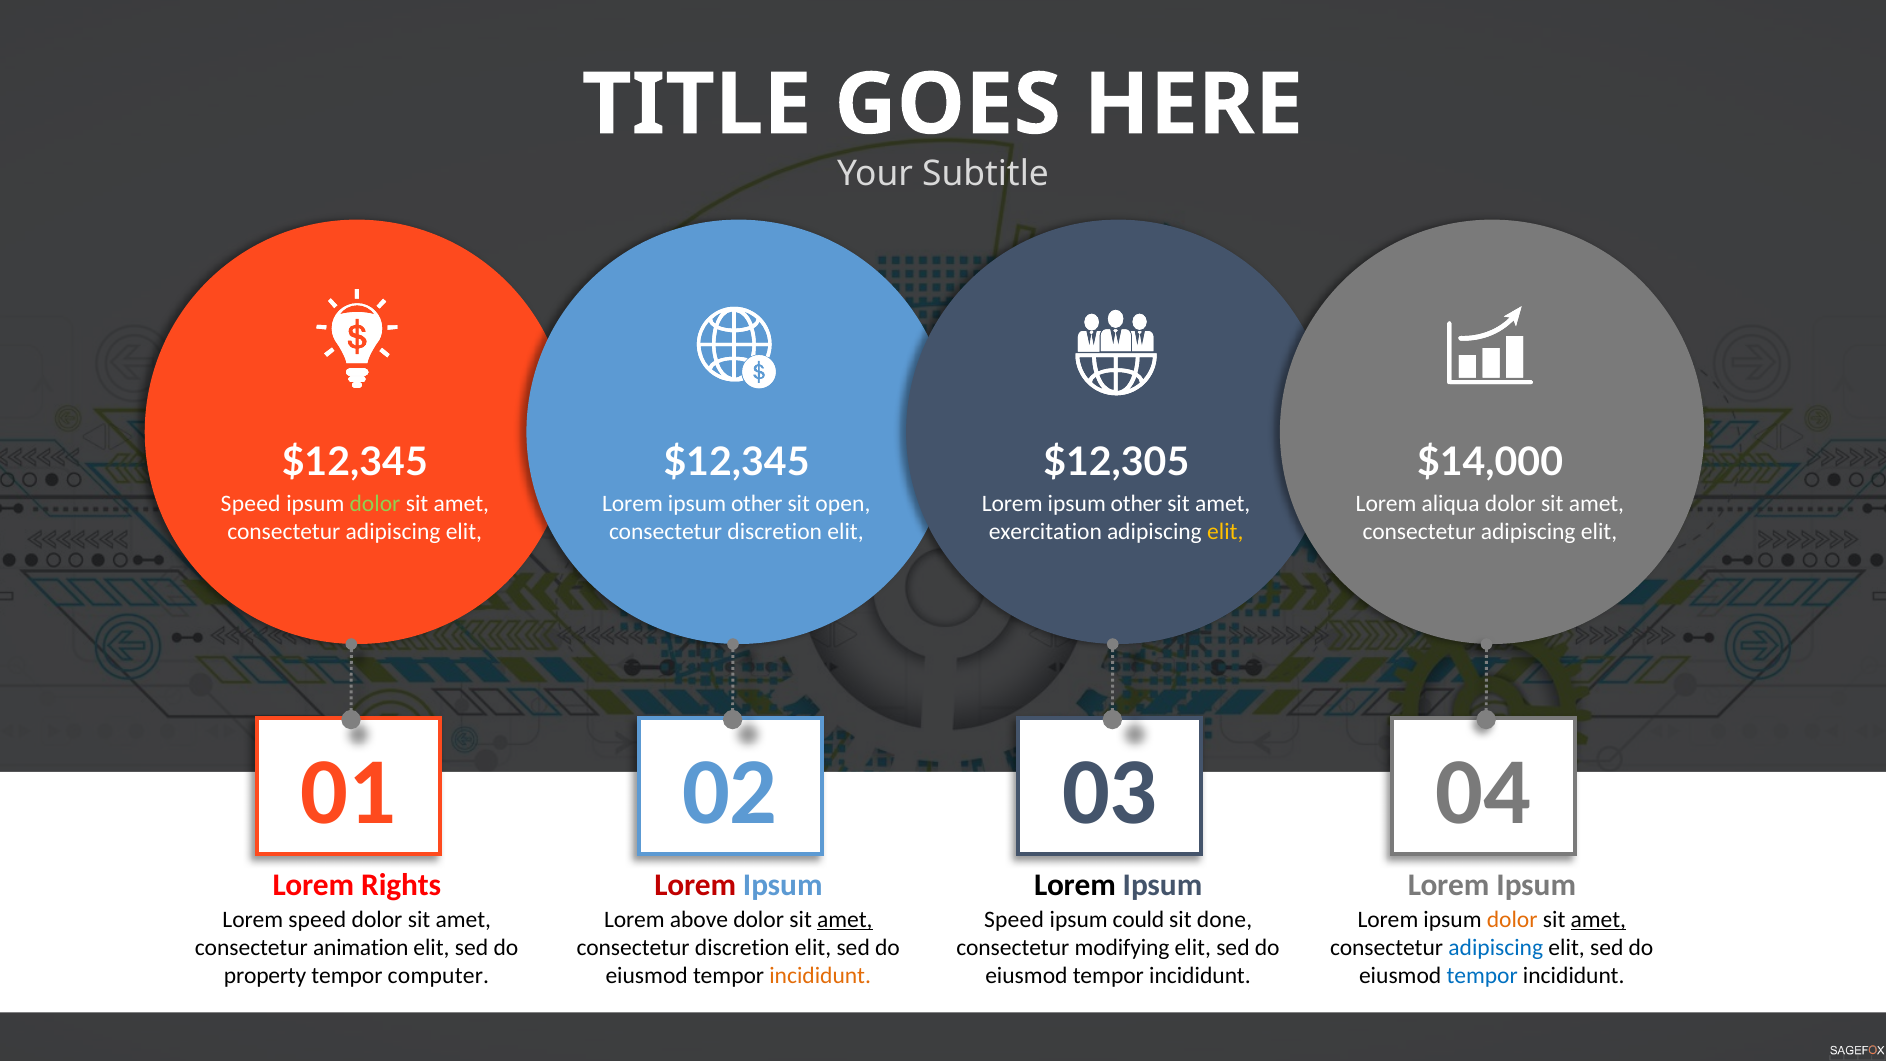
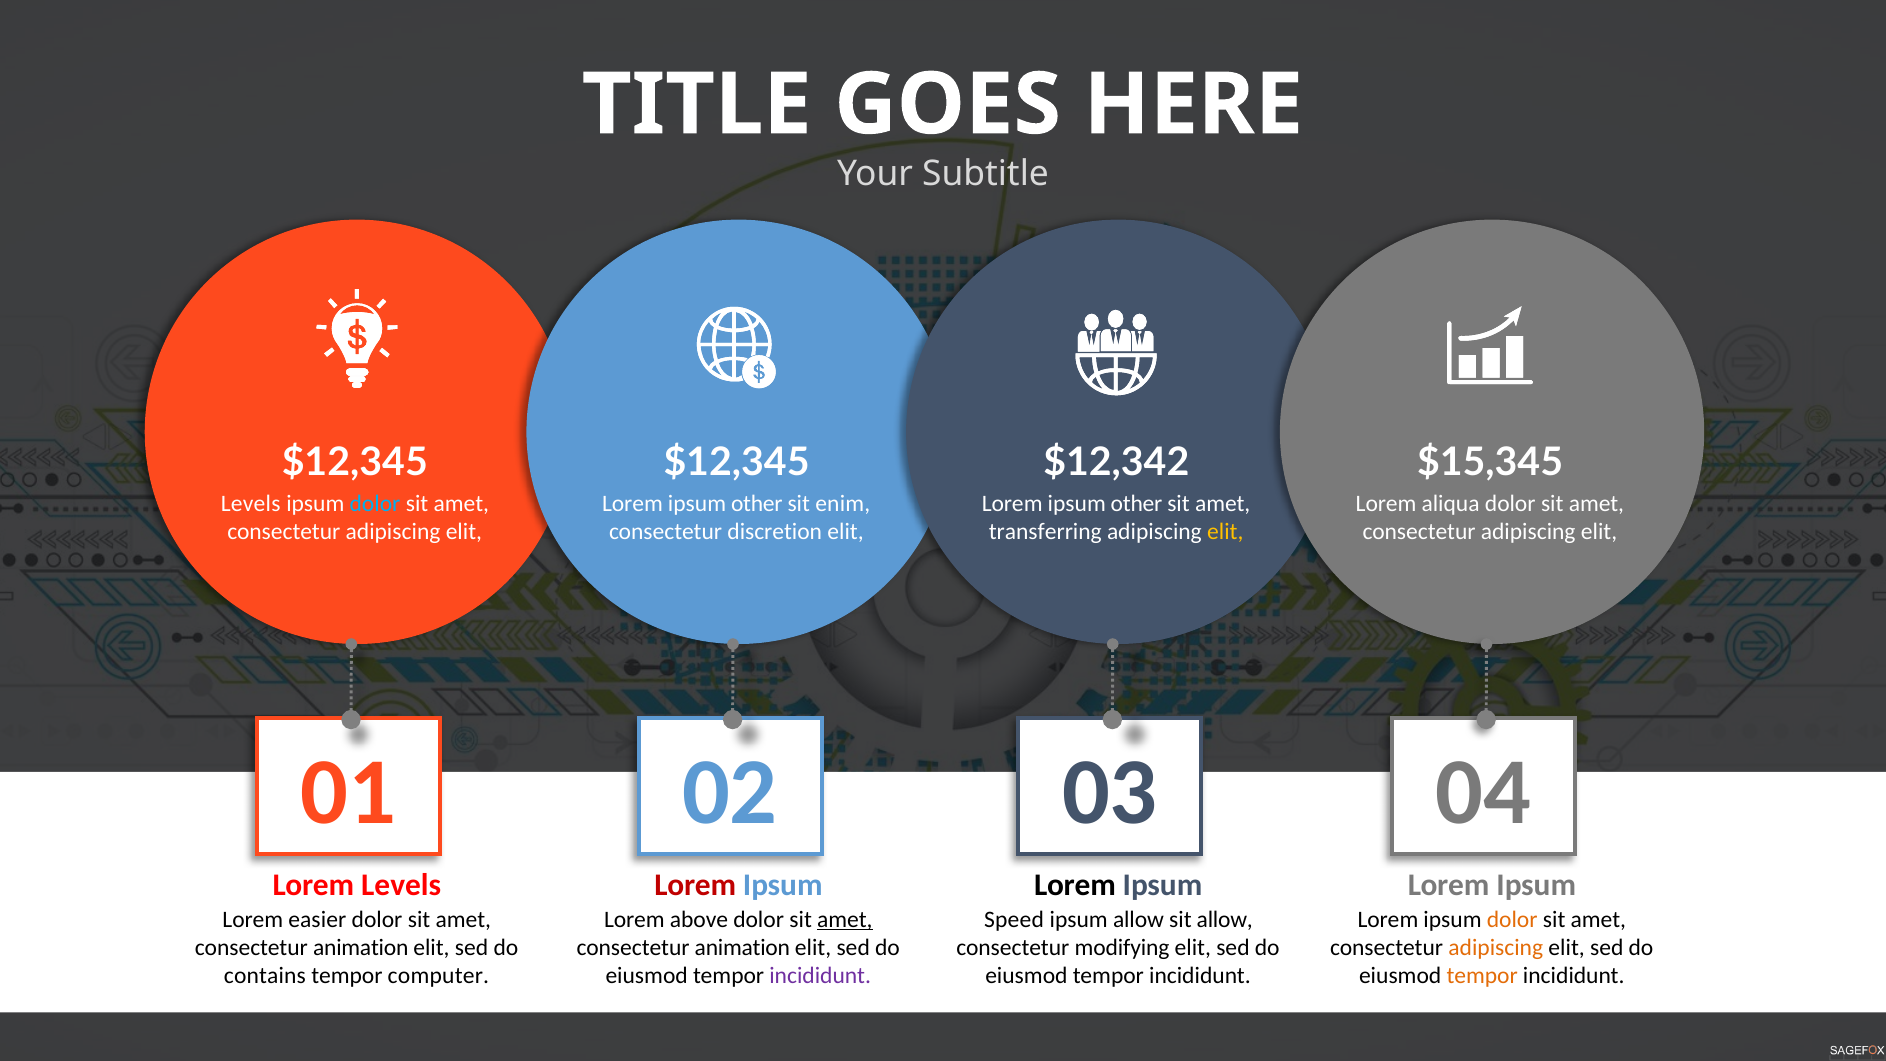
$12,305: $12,305 -> $12,342
$14,000: $14,000 -> $15,345
Speed at (251, 504): Speed -> Levels
dolor at (375, 504) colour: light green -> light blue
open: open -> enim
exercitation: exercitation -> transferring
Lorem Rights: Rights -> Levels
Lorem speed: speed -> easier
ipsum could: could -> allow
sit done: done -> allow
amet at (1598, 919) underline: present -> none
discretion at (742, 948): discretion -> animation
adipiscing at (1496, 948) colour: blue -> orange
property: property -> contains
incididunt at (820, 976) colour: orange -> purple
tempor at (1482, 976) colour: blue -> orange
